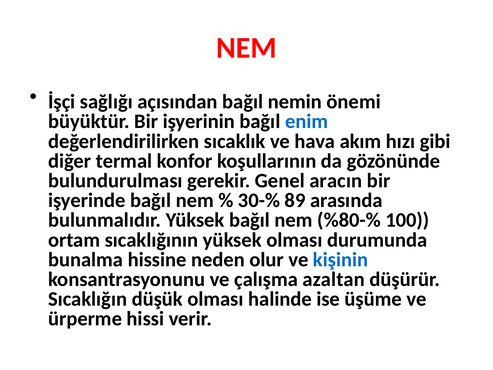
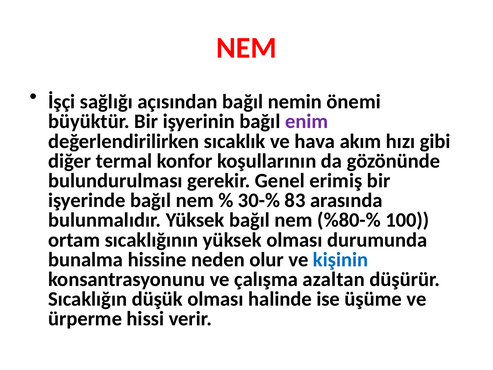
enim colour: blue -> purple
aracın: aracın -> erimiş
89: 89 -> 83
